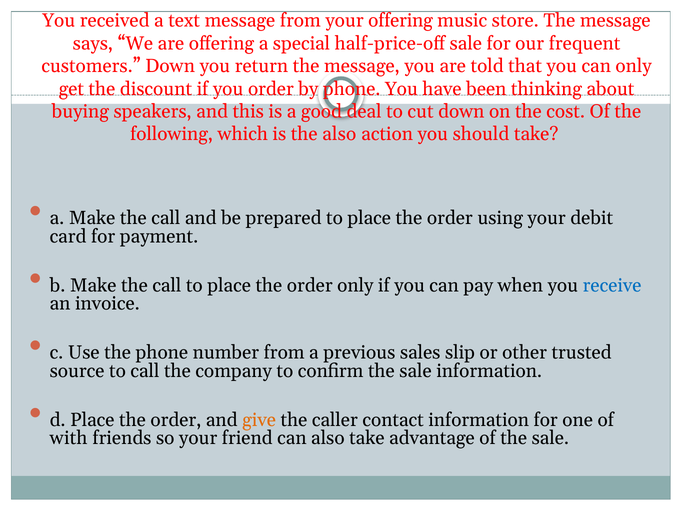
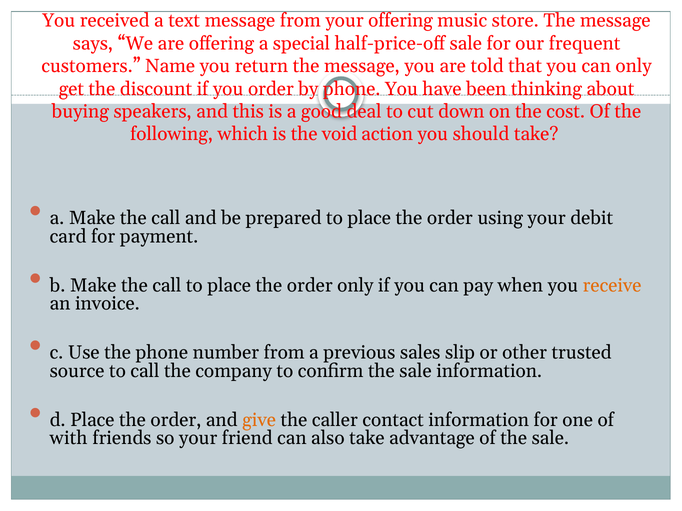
customers Down: Down -> Name
the also: also -> void
receive colour: blue -> orange
